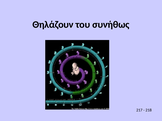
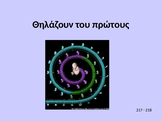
συνήθως: συνήθως -> πρώτους
